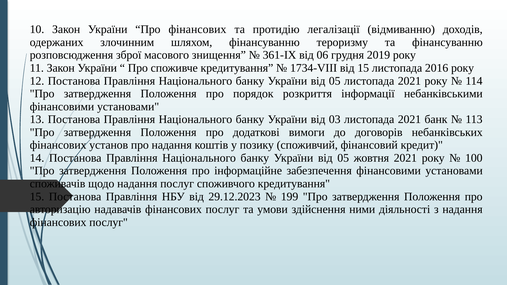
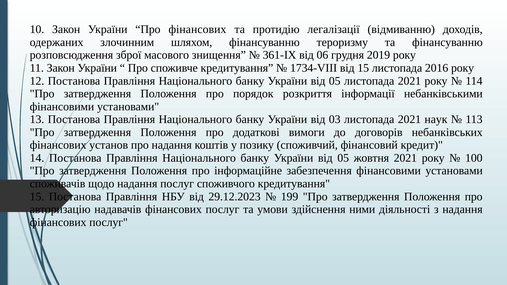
банк: банк -> наук
